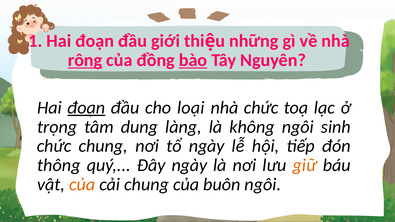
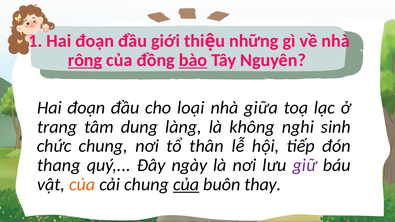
đoạn at (86, 108) underline: present -> none
nhà chức: chức -> giữa
trọng: trọng -> trang
không ngôi: ngôi -> nghi
tổ ngày: ngày -> thân
thông: thông -> thang
giữ colour: orange -> purple
của at (186, 185) underline: none -> present
buôn ngôi: ngôi -> thay
